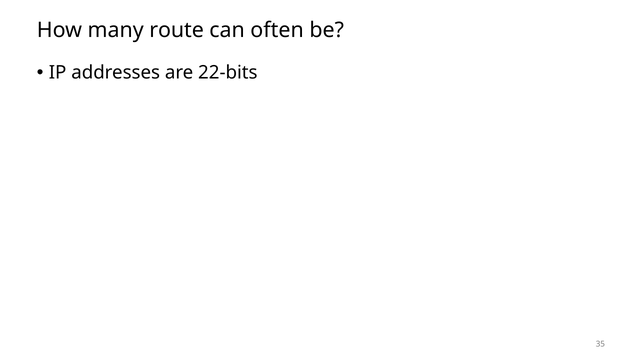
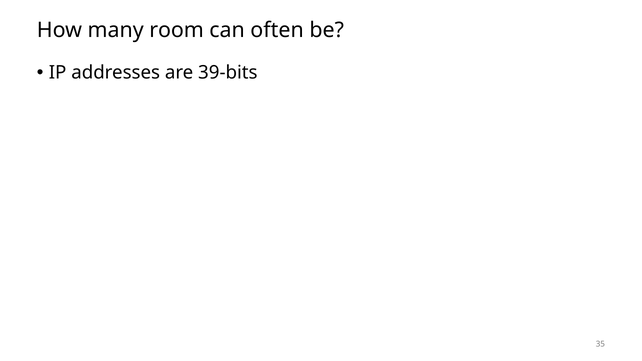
route: route -> room
22-bits: 22-bits -> 39-bits
